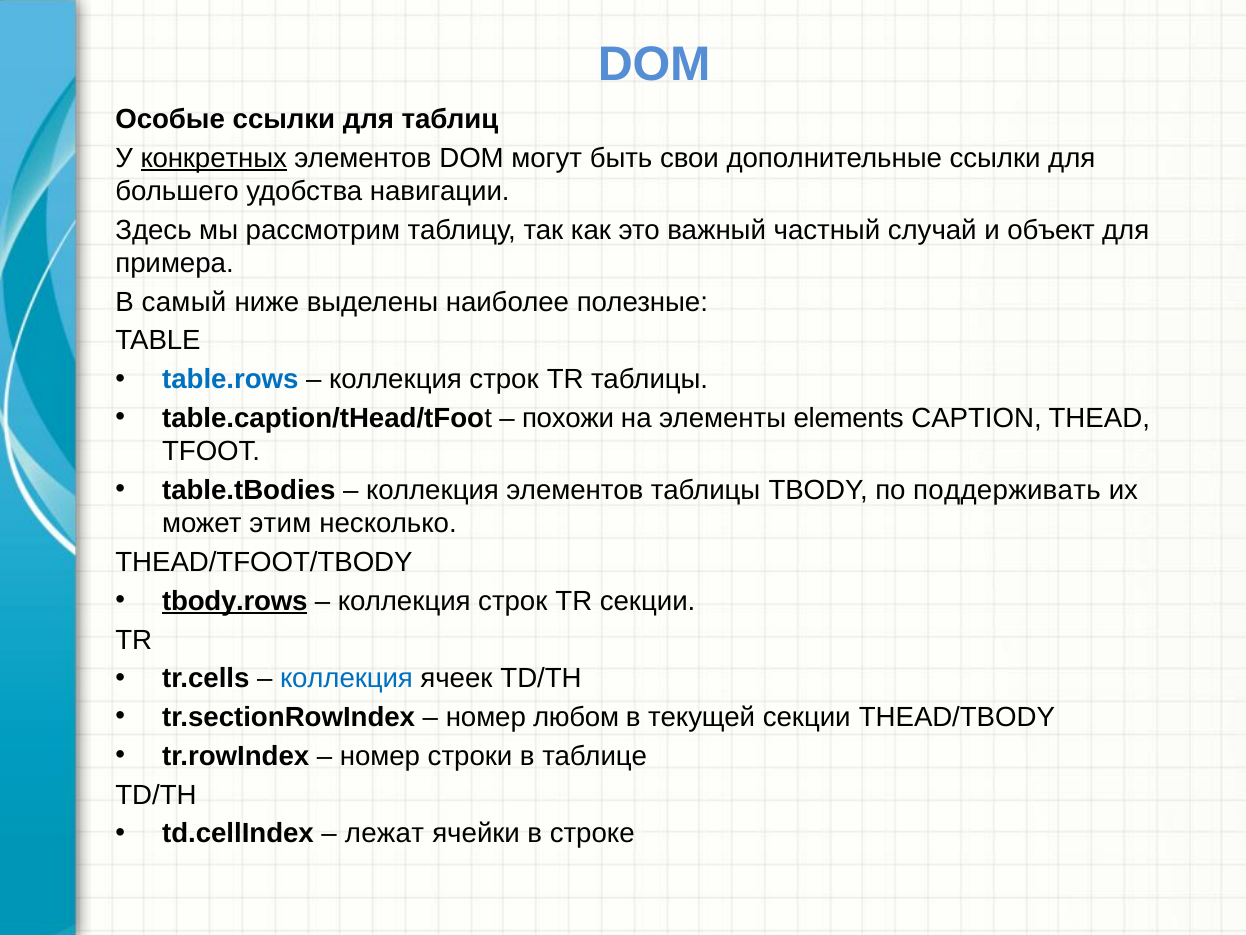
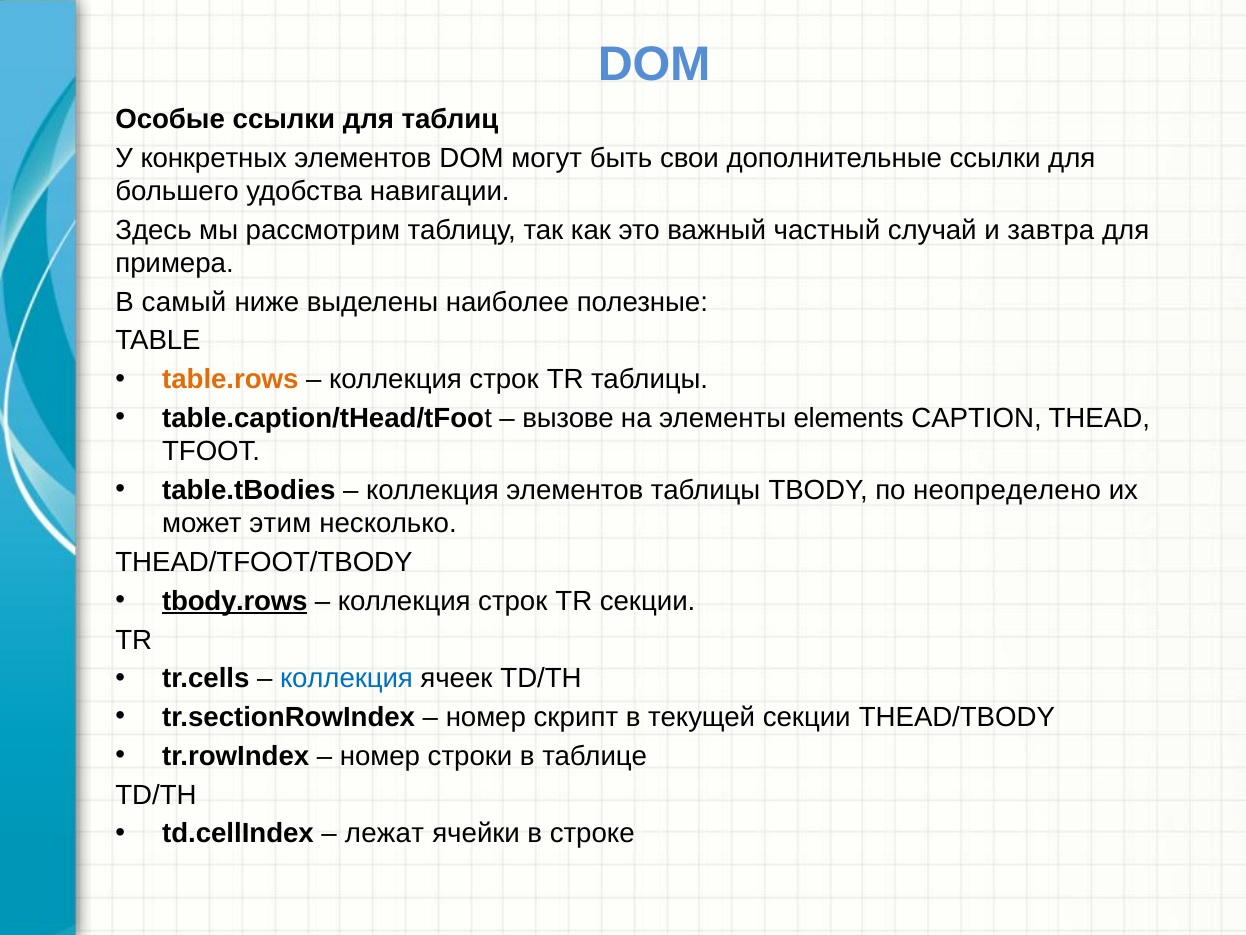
конкретных underline: present -> none
объект: объект -> завтра
table.rows colour: blue -> orange
похожи: похожи -> вызове
поддерживать: поддерживать -> неопределено
любом: любом -> скрипт
